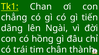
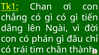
hồng: hồng -> phán
